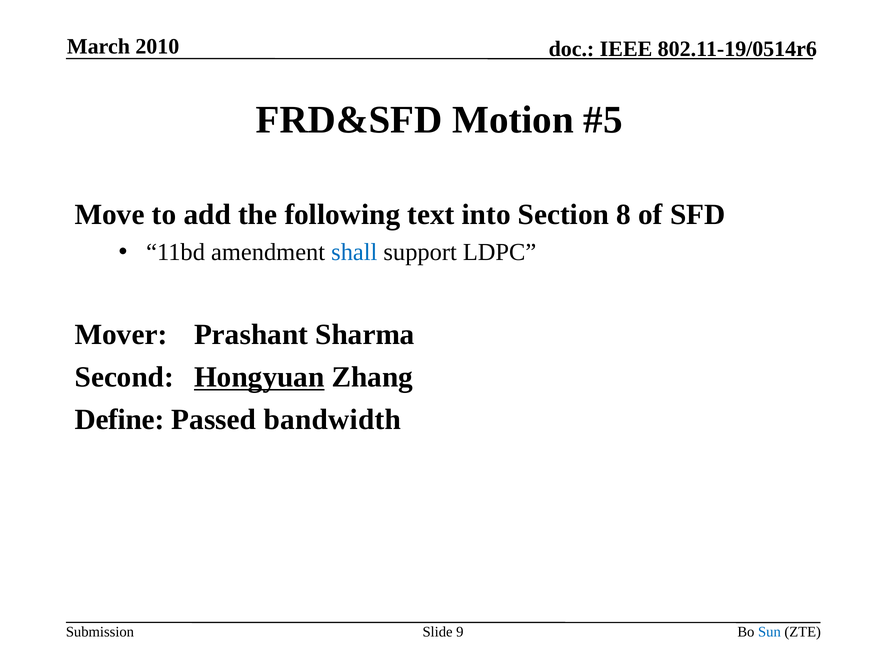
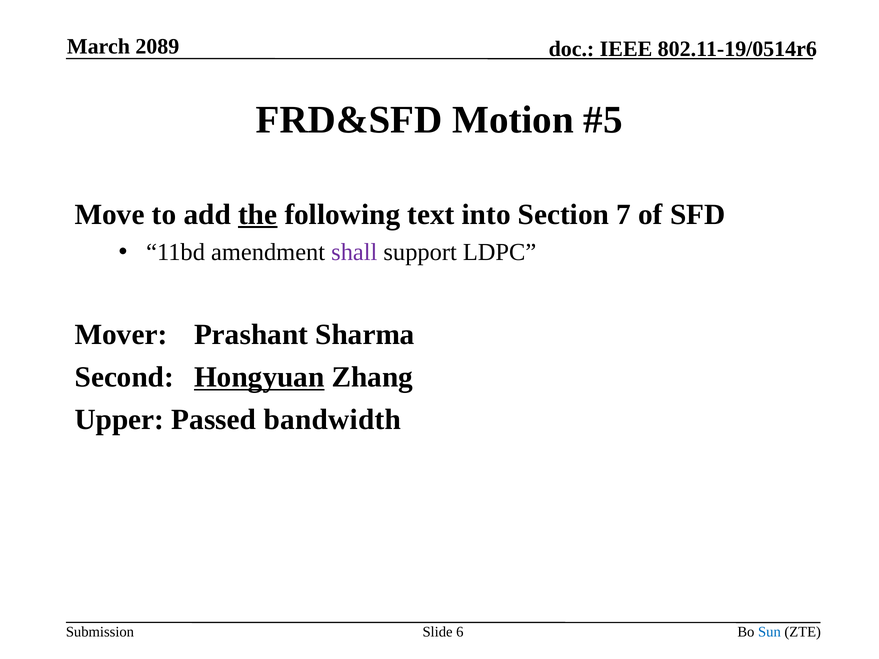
2010: 2010 -> 2089
the underline: none -> present
8: 8 -> 7
shall colour: blue -> purple
Define: Define -> Upper
9: 9 -> 6
